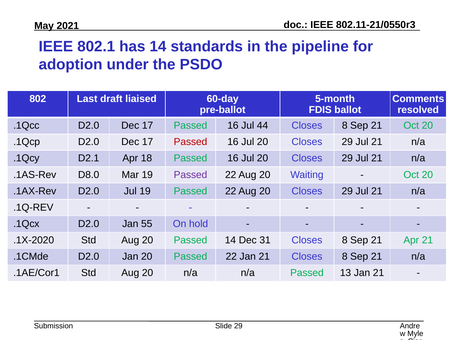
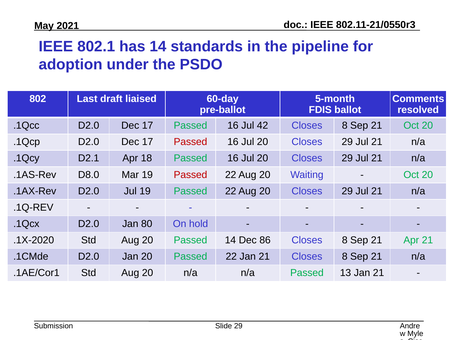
44: 44 -> 42
Passed at (190, 175) colour: purple -> red
55: 55 -> 80
31: 31 -> 86
